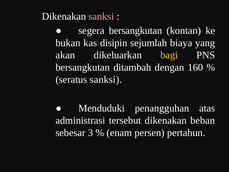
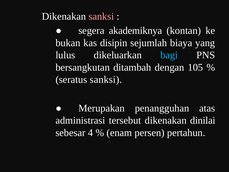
segera bersangkutan: bersangkutan -> akademiknya
akan: akan -> lulus
bagi colour: yellow -> light blue
160: 160 -> 105
Menduduki: Menduduki -> Merupakan
beban: beban -> dinilai
3: 3 -> 4
